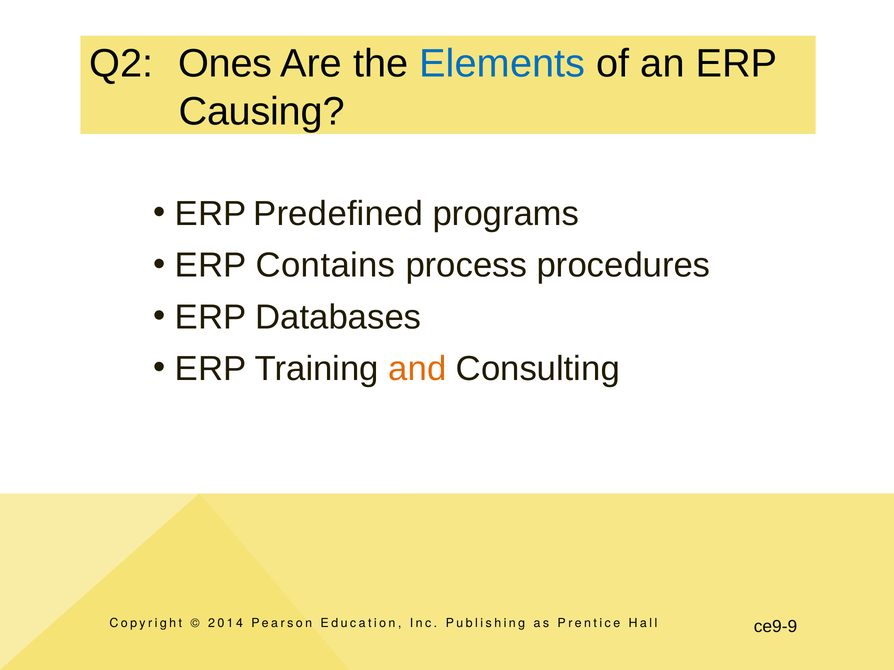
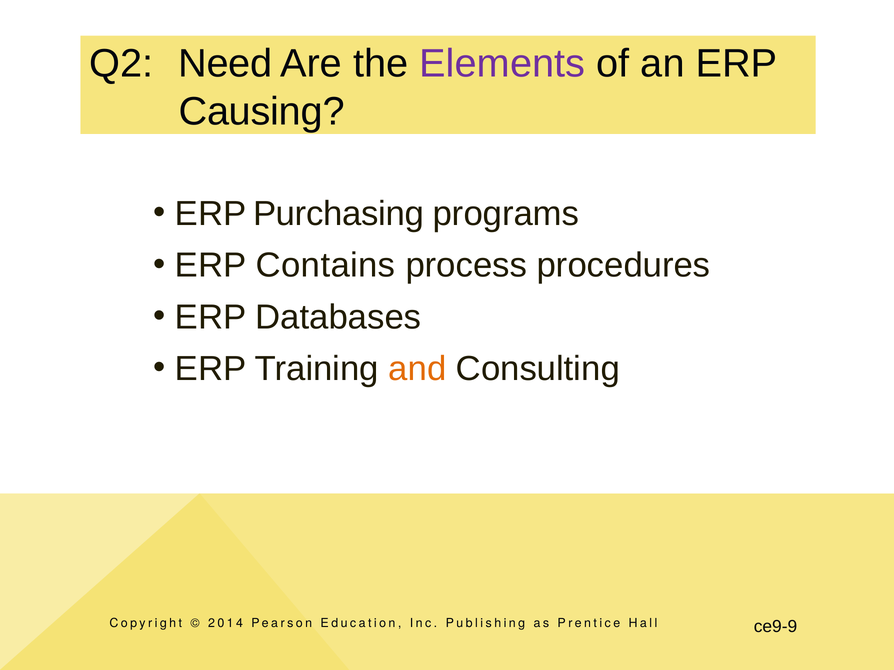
Ones: Ones -> Need
Elements colour: blue -> purple
Predefined: Predefined -> Purchasing
